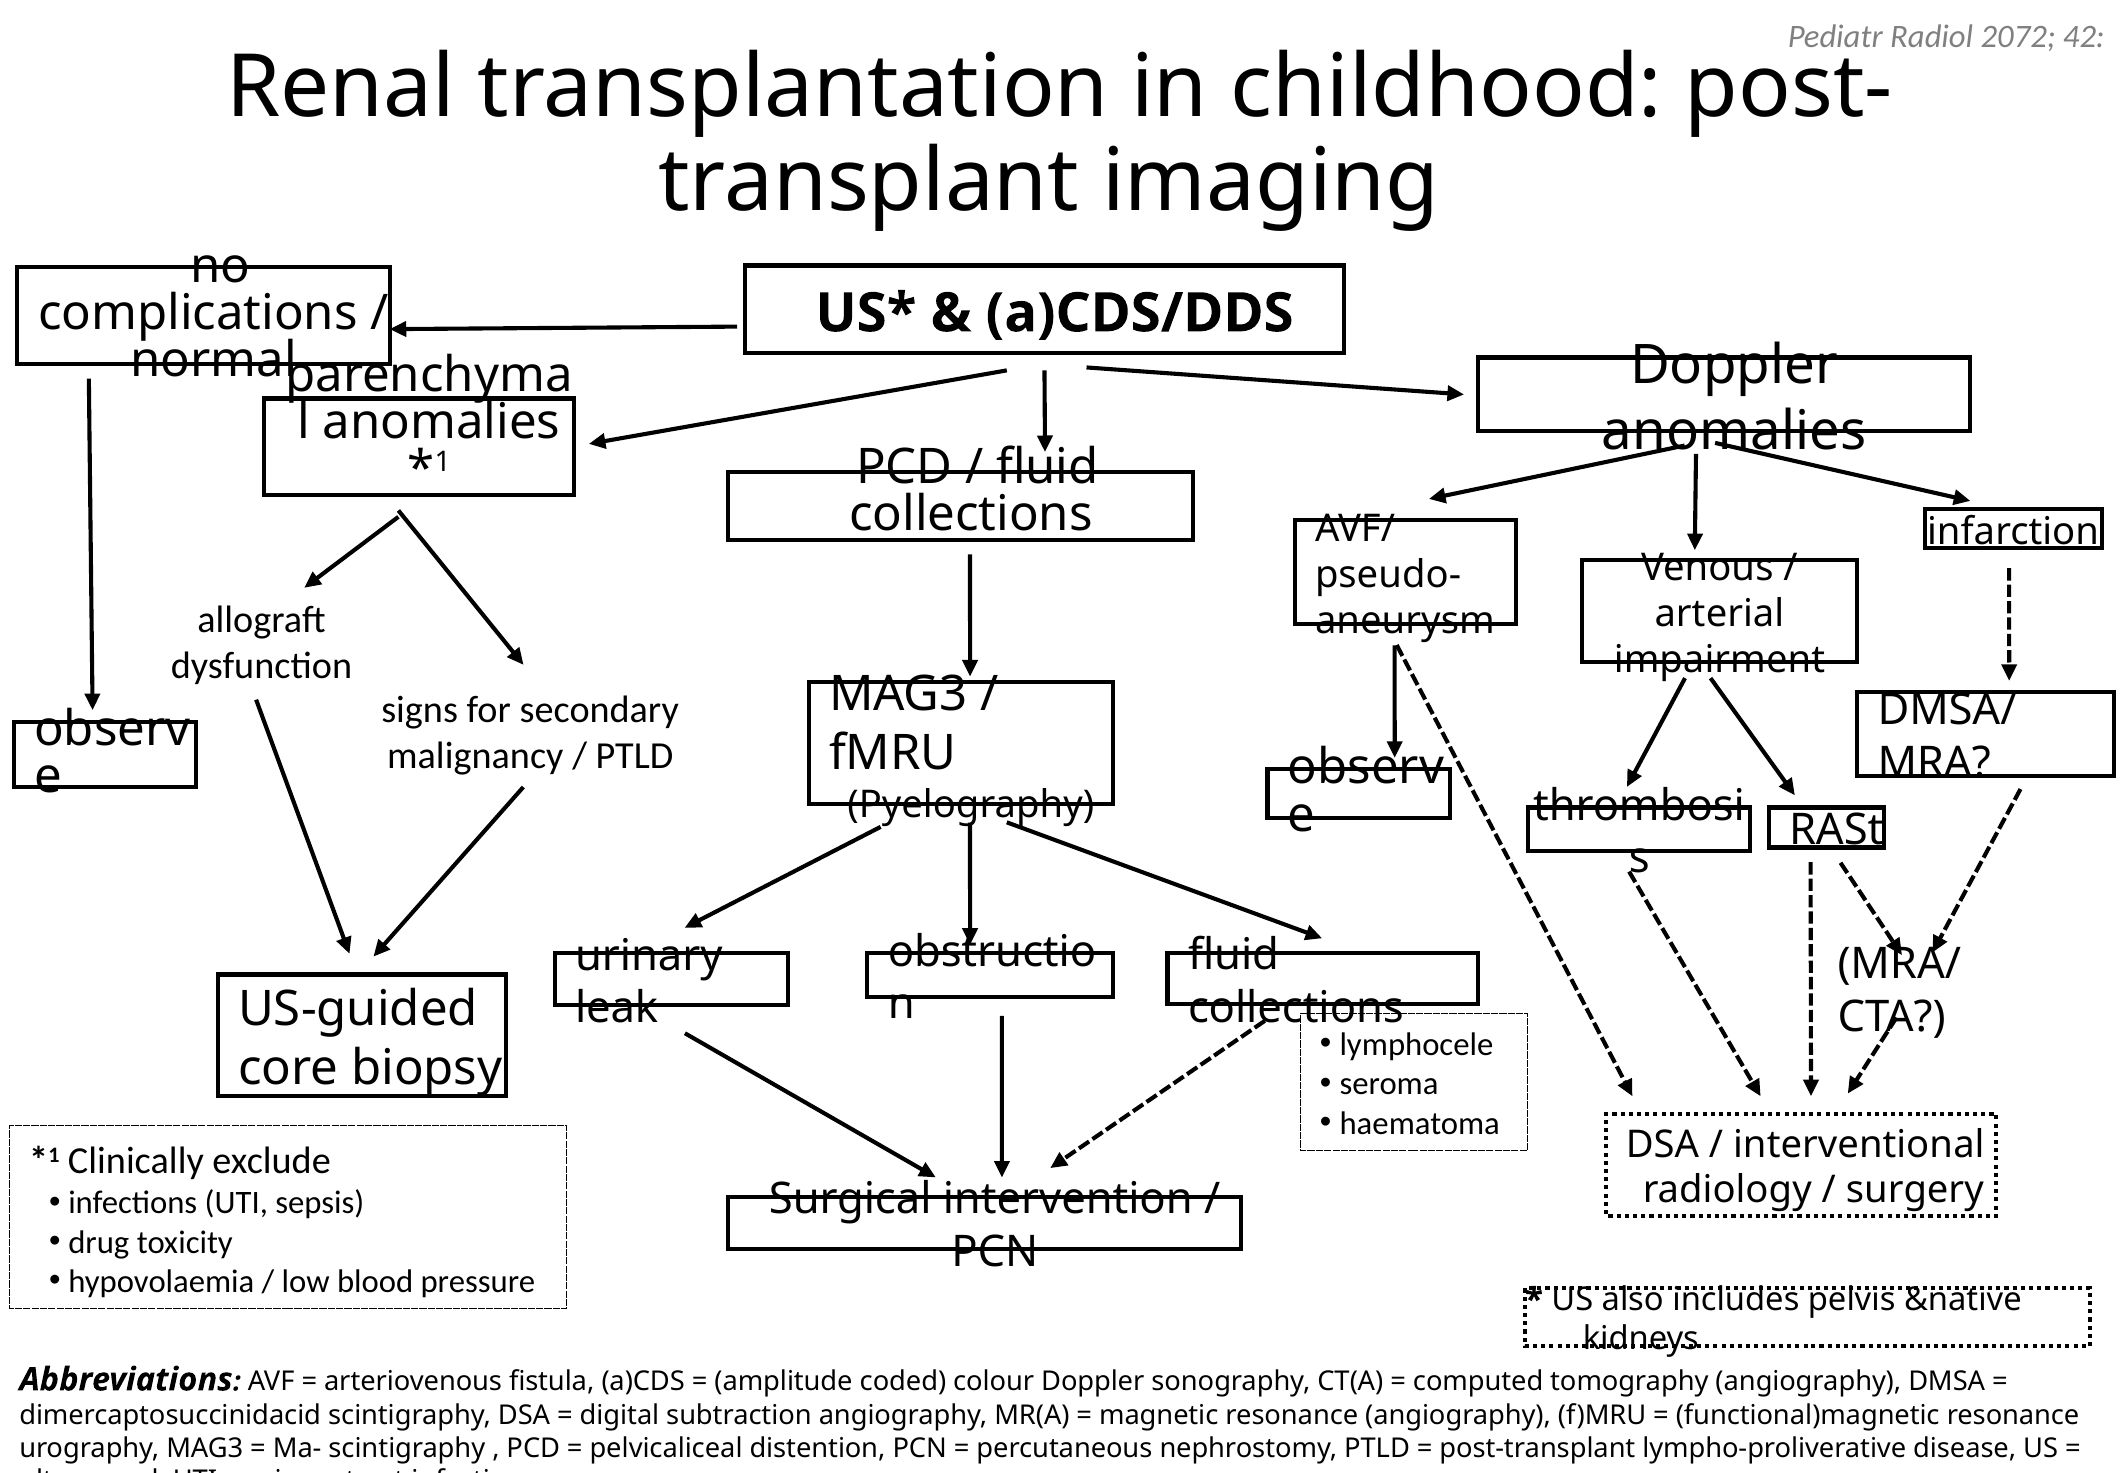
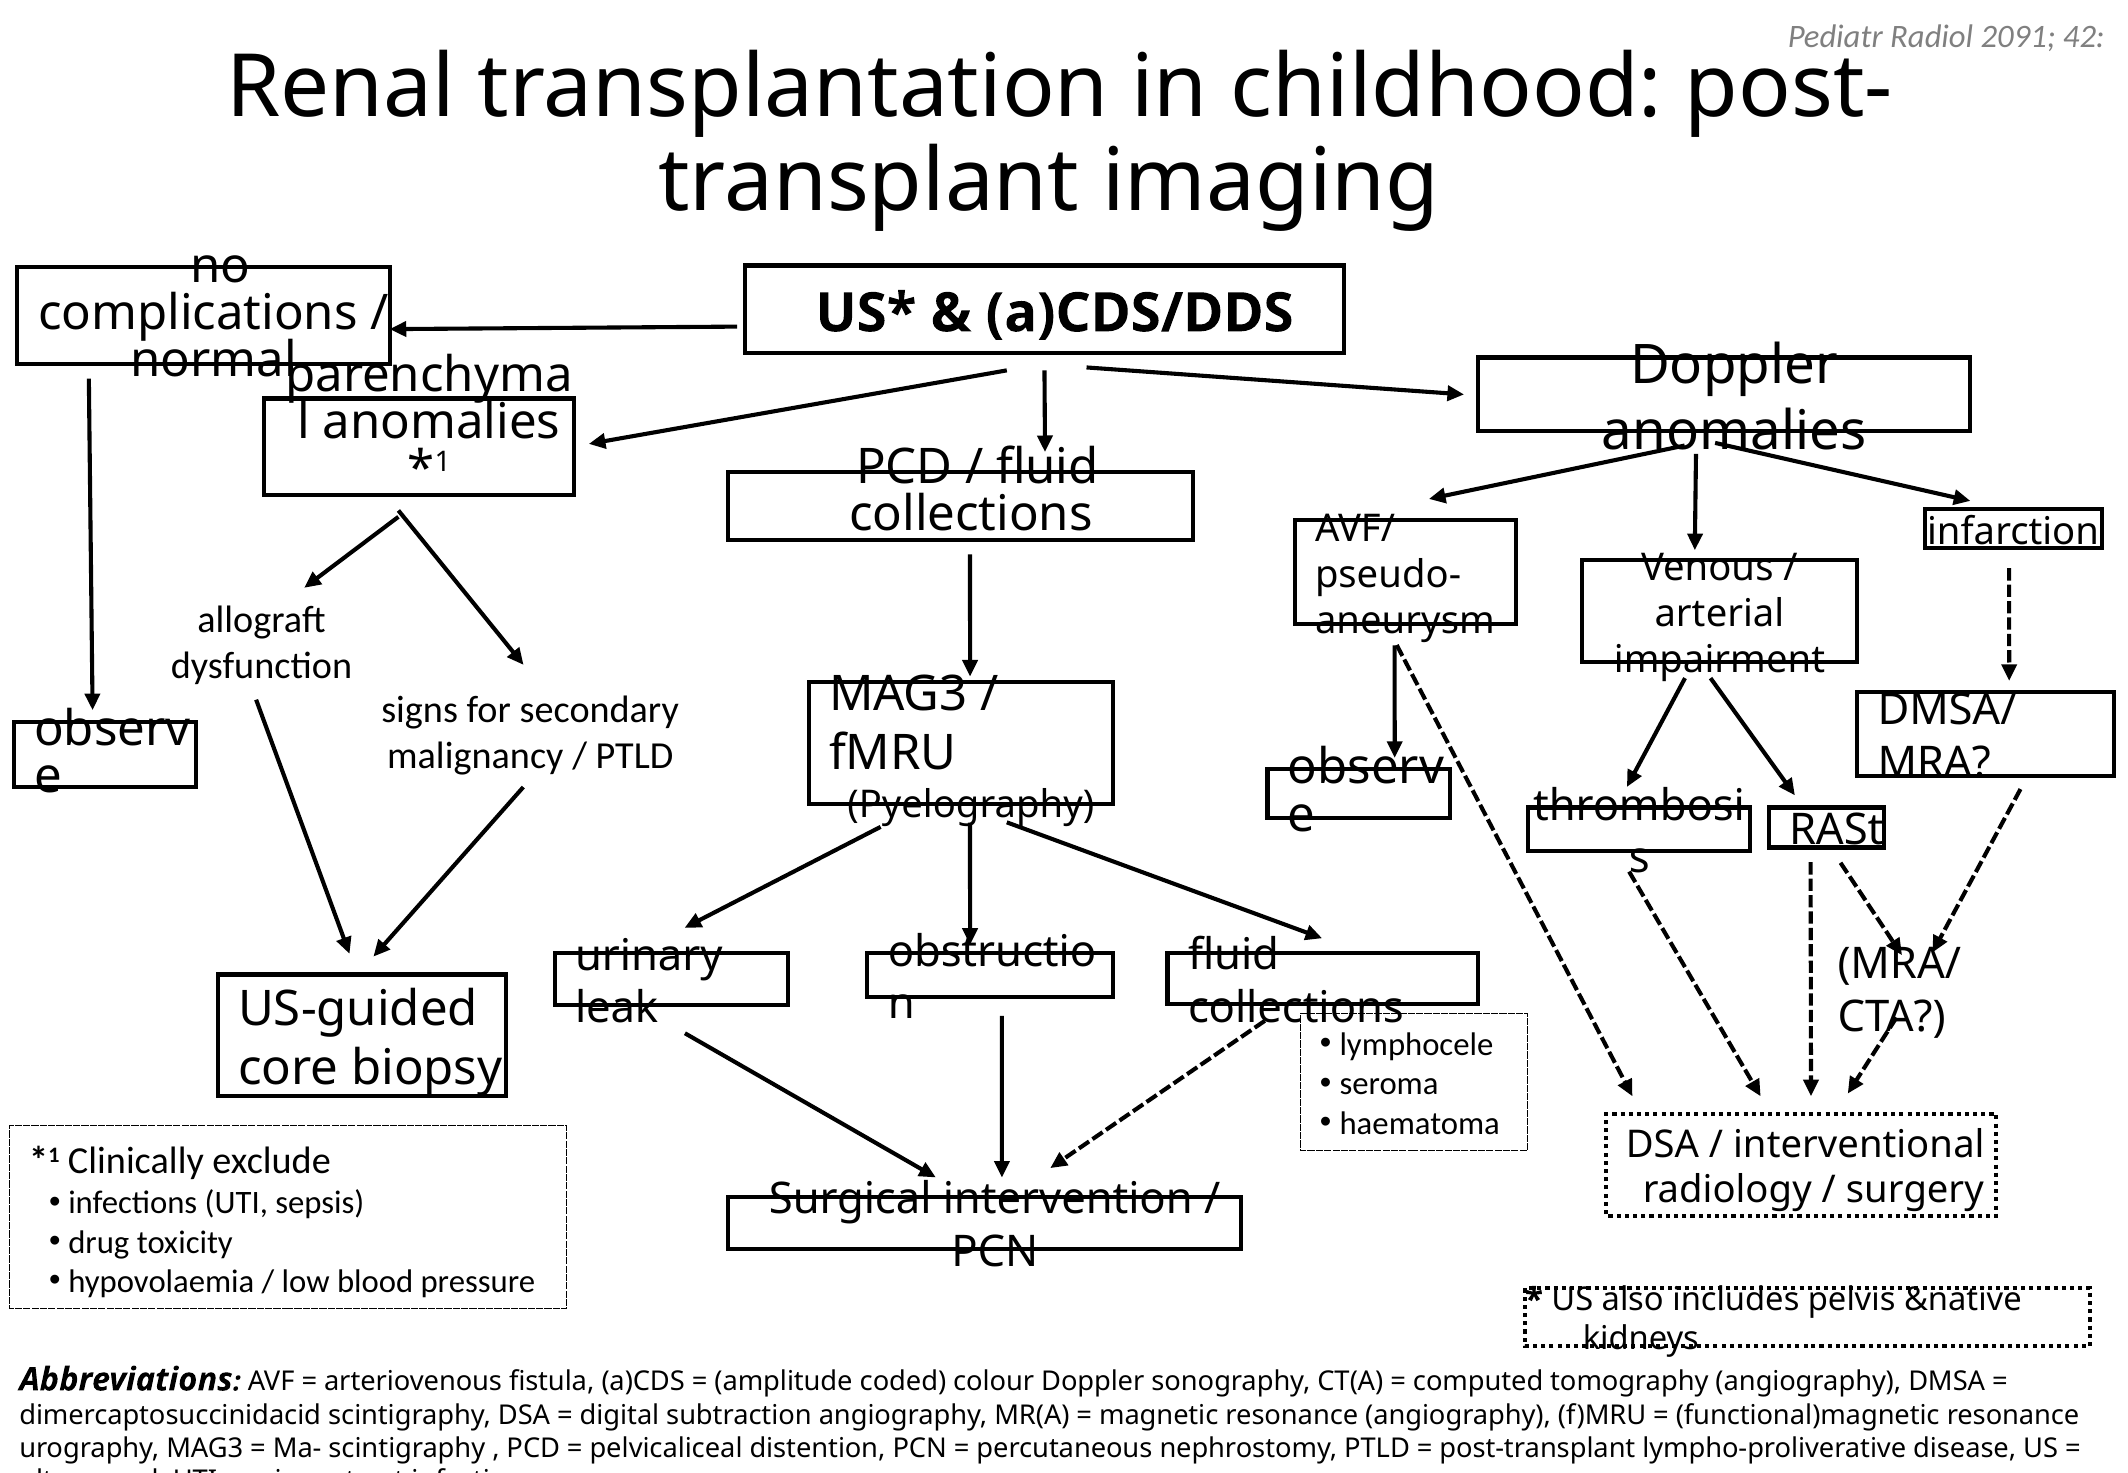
2072: 2072 -> 2091
